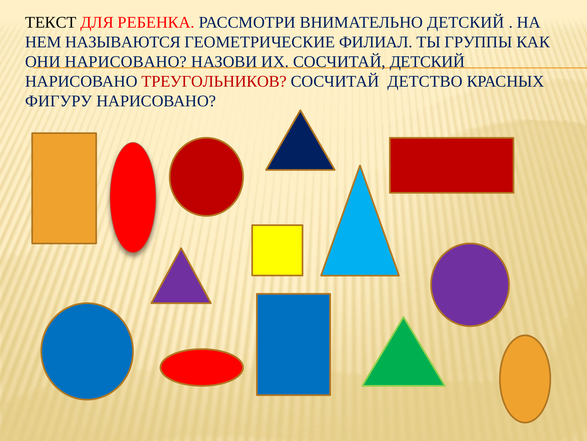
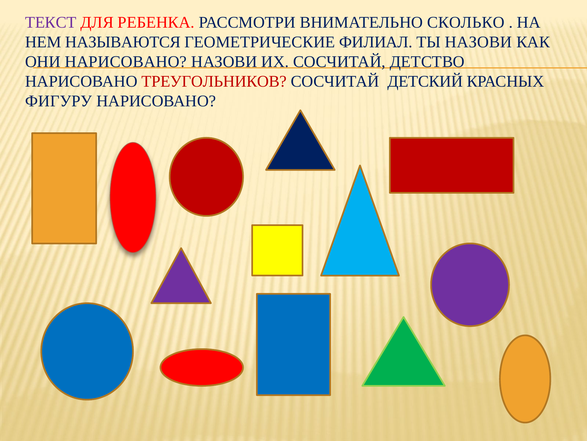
ТЕКСТ colour: black -> purple
ВНИМАТЕЛЬНО ДЕТСКИЙ: ДЕТСКИЙ -> СКОЛЬКО
ТЫ ГРУППЫ: ГРУППЫ -> НАЗОВИ
СОСЧИТАЙ ДЕТСКИЙ: ДЕТСКИЙ -> ДЕТСТВО
ДЕТСТВО: ДЕТСТВО -> ДЕТСКИЙ
